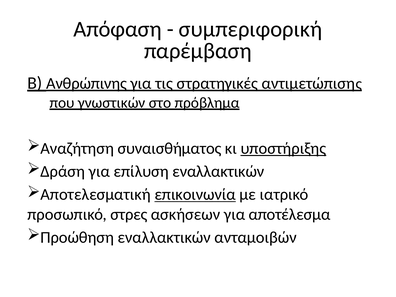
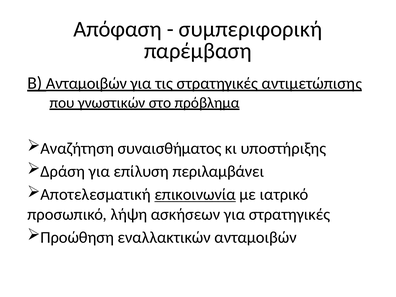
Ανθρώπινης at (86, 83): Ανθρώπινης -> Ανταμοιβών
υποστήριξης underline: present -> none
επίλυση εναλλακτικών: εναλλακτικών -> περιλαμβάνει
στρες: στρες -> λήψη
για αποτέλεσμα: αποτέλεσμα -> στρατηγικές
